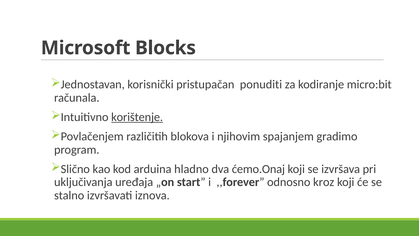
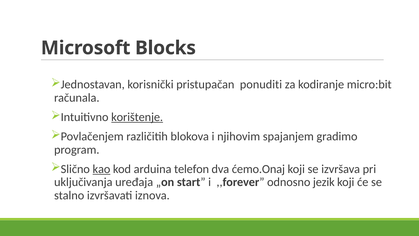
kao underline: none -> present
hladno: hladno -> telefon
kroz: kroz -> jezik
